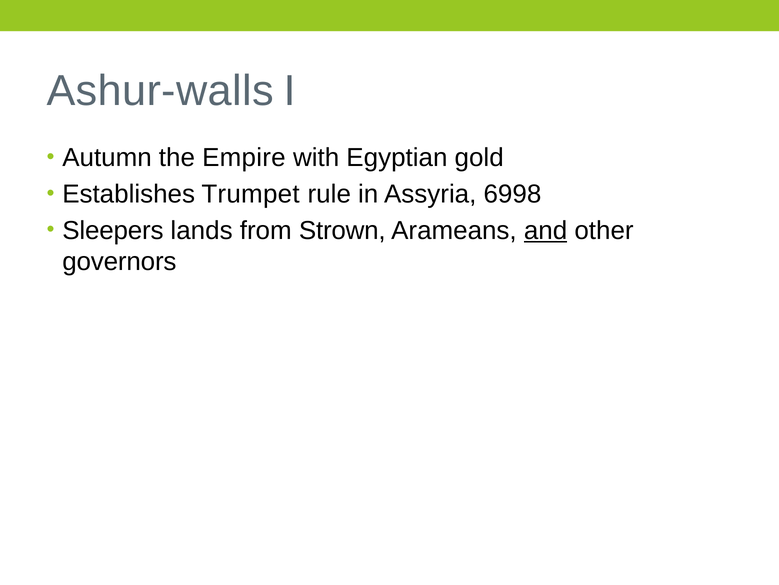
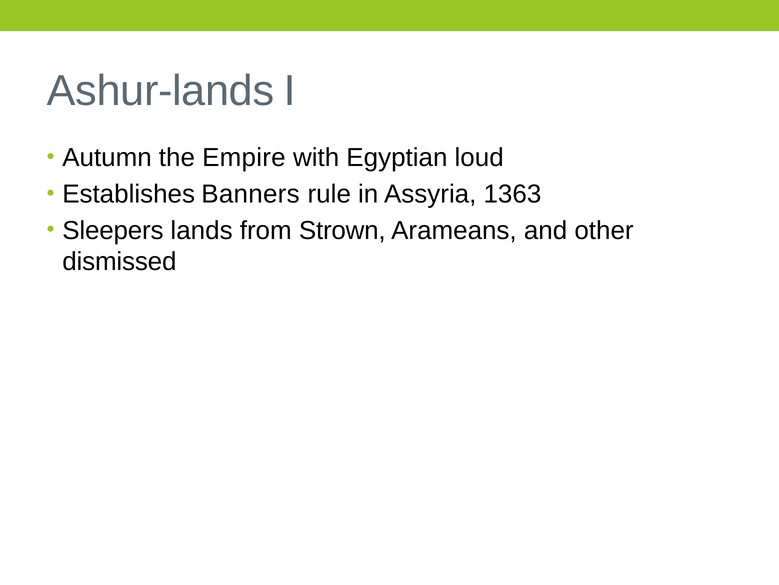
Ashur-walls: Ashur-walls -> Ashur-lands
gold: gold -> loud
Trumpet: Trumpet -> Banners
6998: 6998 -> 1363
and underline: present -> none
governors: governors -> dismissed
